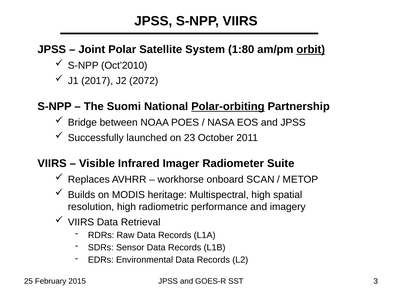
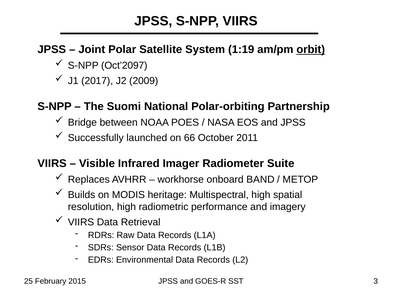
1:80: 1:80 -> 1:19
Oct’2010: Oct’2010 -> Oct’2097
2072: 2072 -> 2009
Polar-orbiting underline: present -> none
23: 23 -> 66
SCAN: SCAN -> BAND
